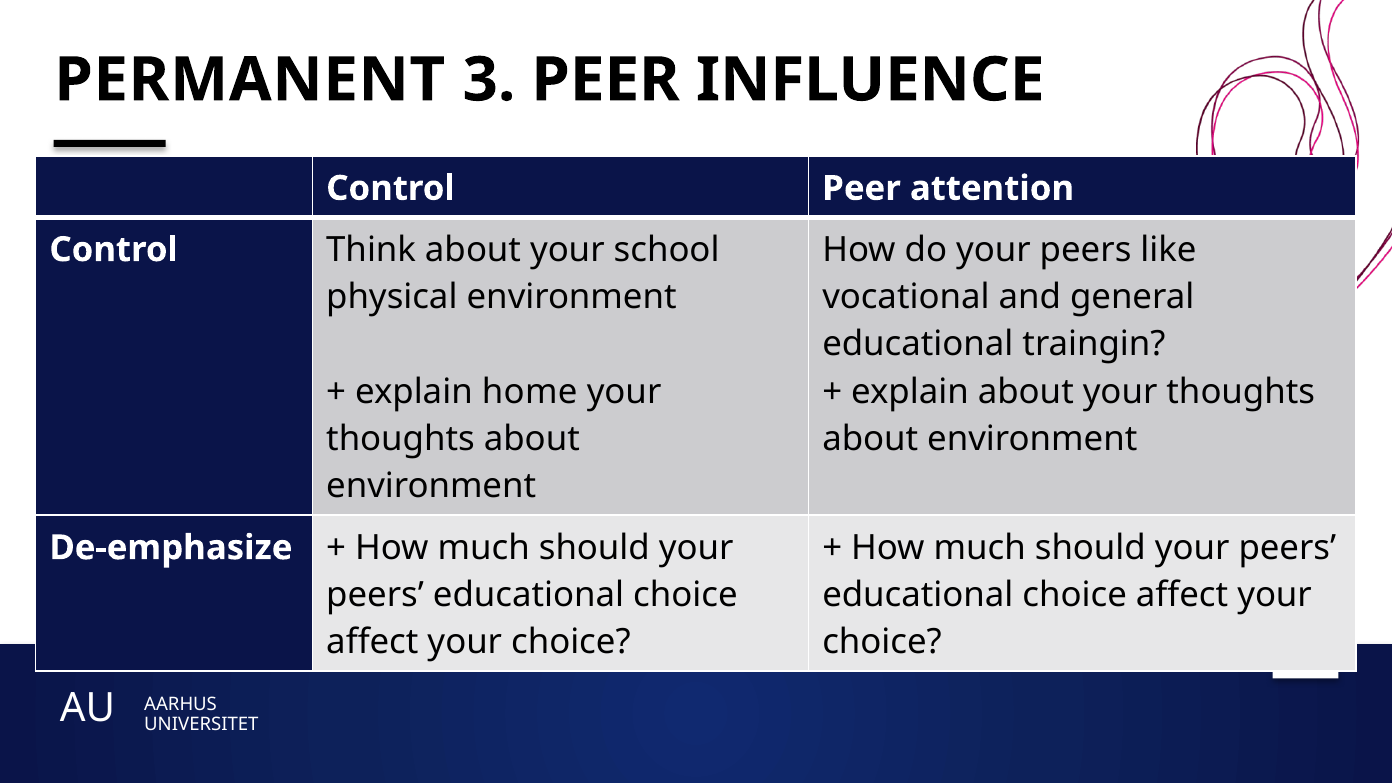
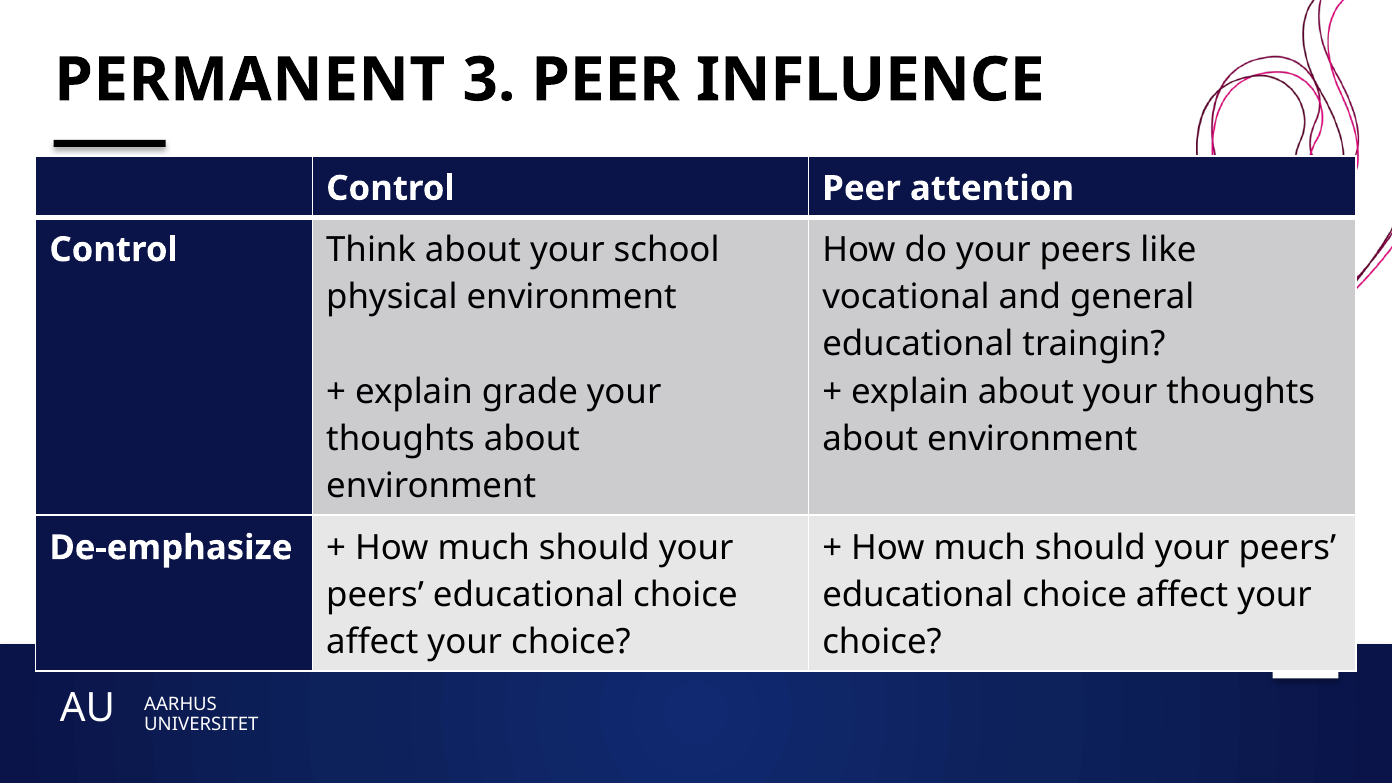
home: home -> grade
